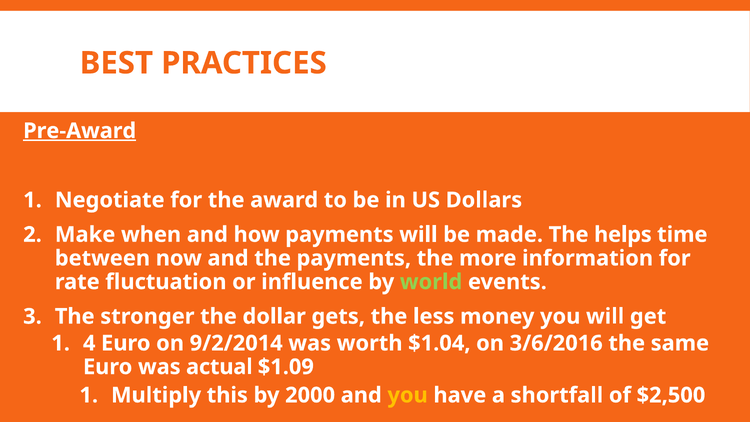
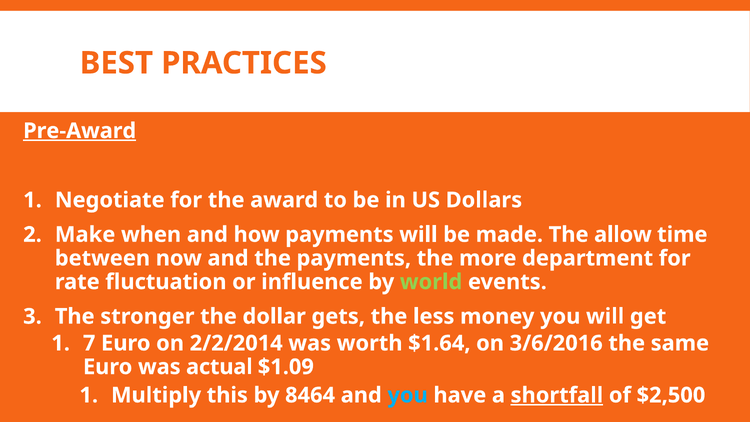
helps: helps -> allow
information: information -> department
4: 4 -> 7
9/2/2014: 9/2/2014 -> 2/2/2014
$1.04: $1.04 -> $1.64
2000: 2000 -> 8464
you at (408, 395) colour: yellow -> light blue
shortfall underline: none -> present
